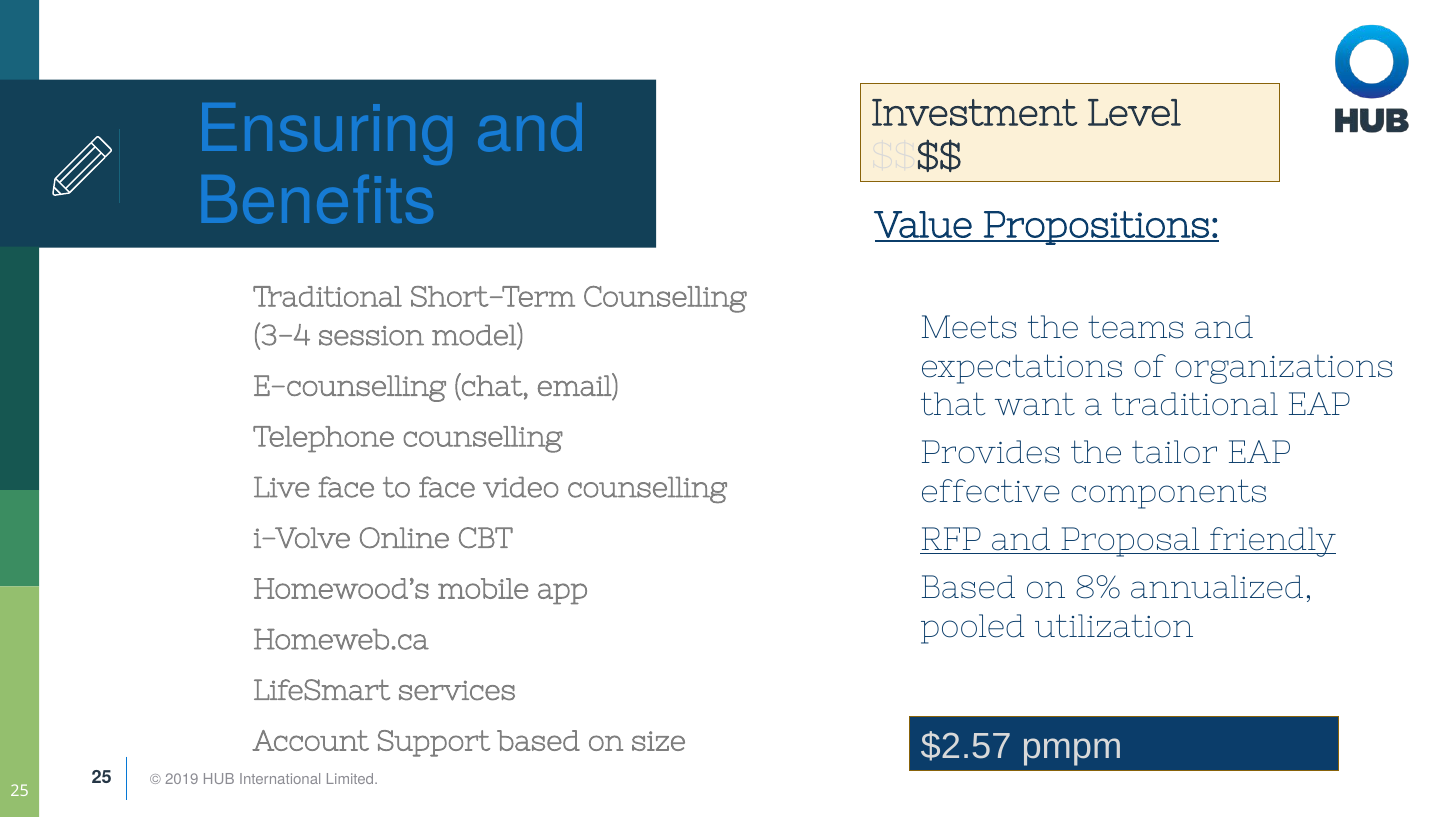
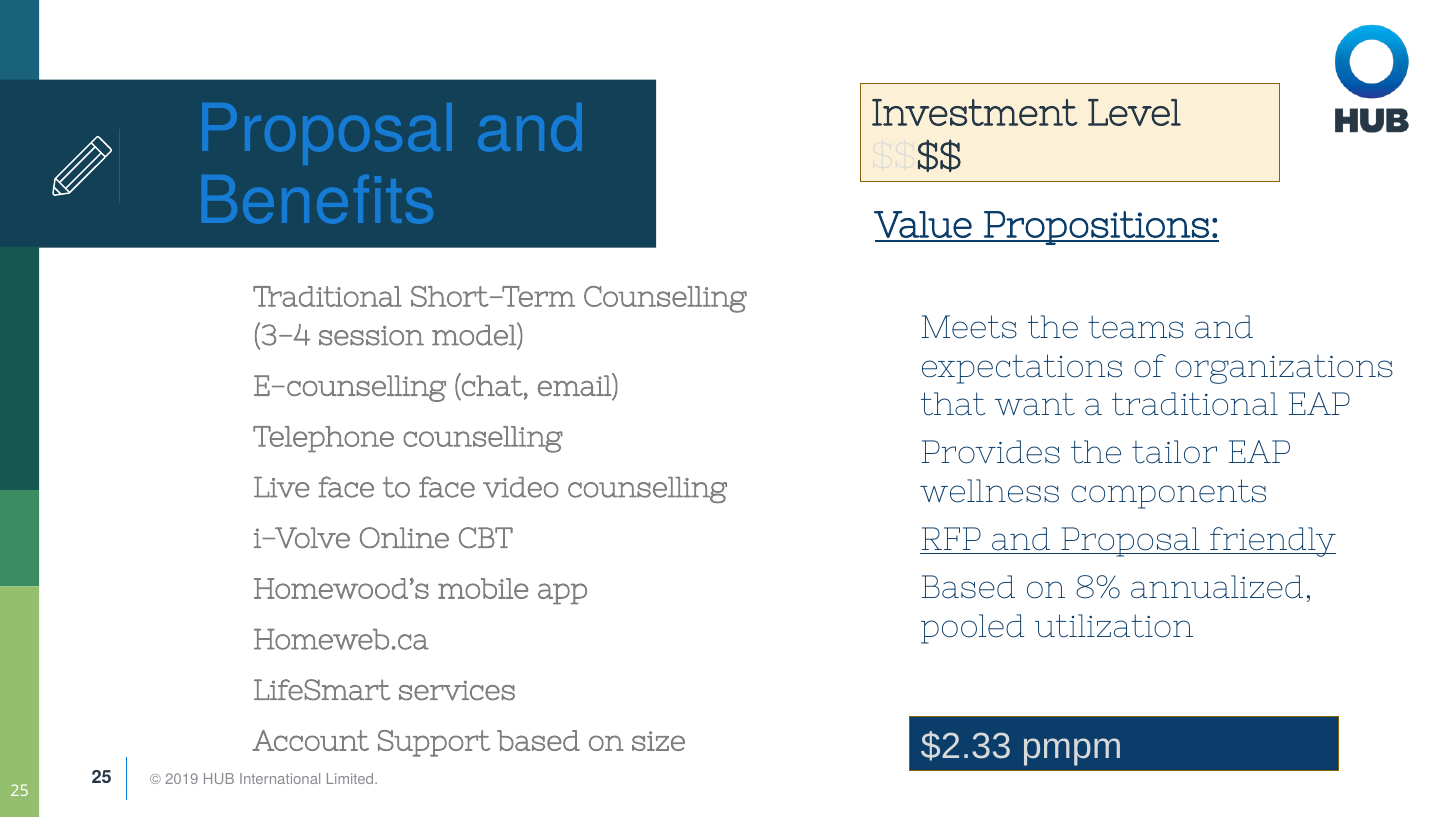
Ensuring at (327, 130): Ensuring -> Proposal
effective: effective -> wellness
$2.57: $2.57 -> $2.33
